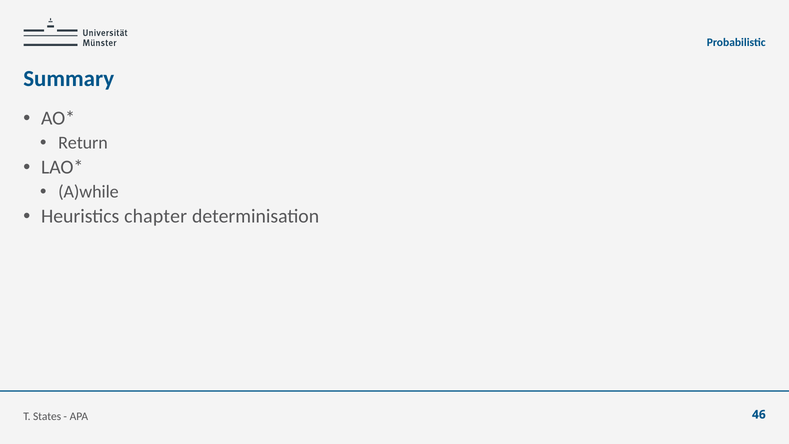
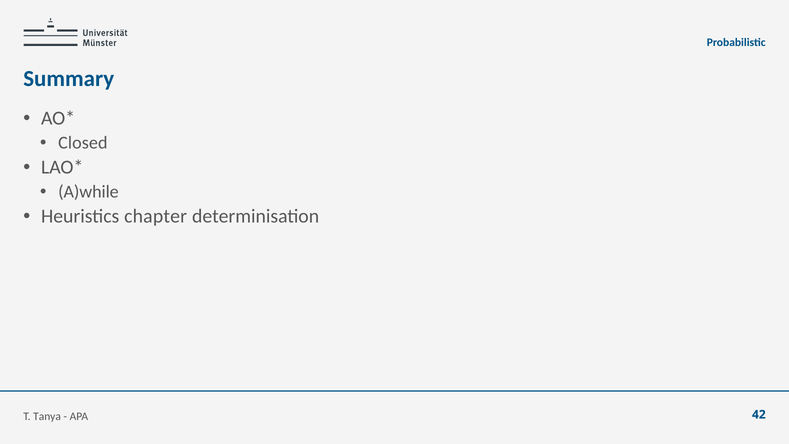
Return: Return -> Closed
States: States -> Tanya
46: 46 -> 42
